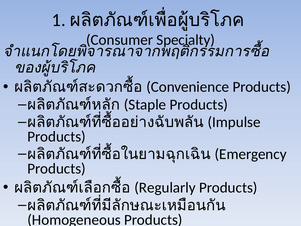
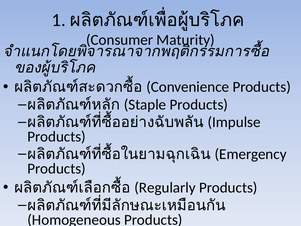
Specialty: Specialty -> Maturity
